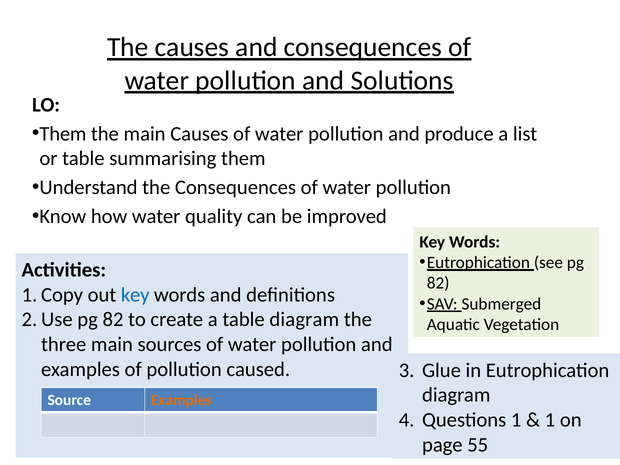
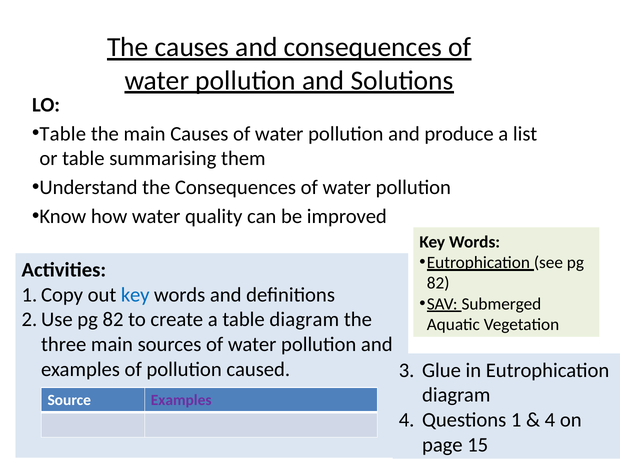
Them at (63, 134): Them -> Table
Examples at (181, 400) colour: orange -> purple
1 at (550, 420): 1 -> 4
55: 55 -> 15
